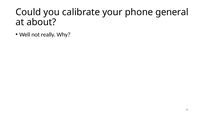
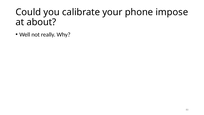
general: general -> impose
